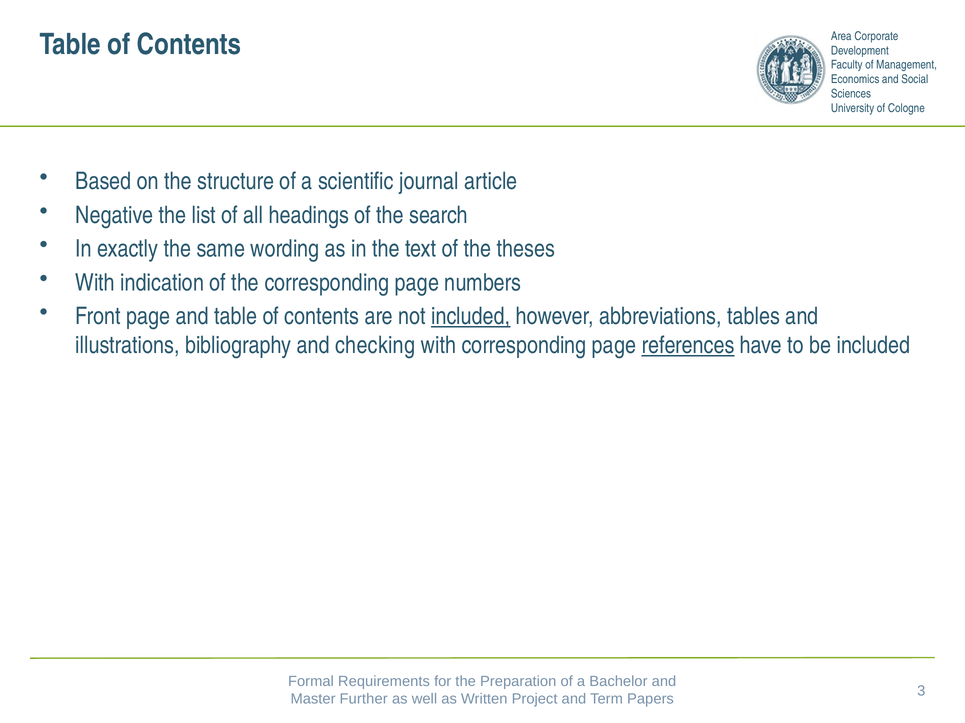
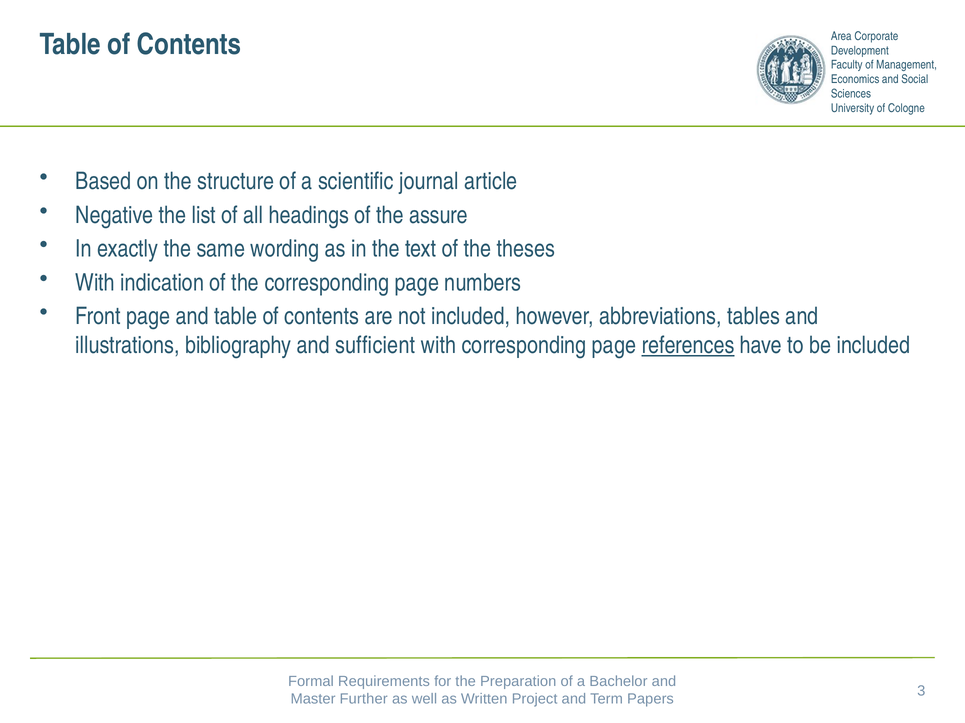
search: search -> assure
included at (471, 317) underline: present -> none
checking: checking -> sufficient
